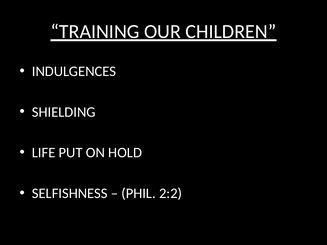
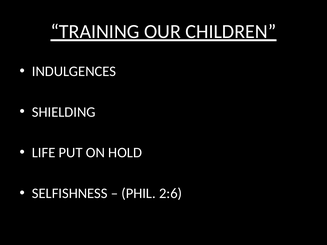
2:2: 2:2 -> 2:6
